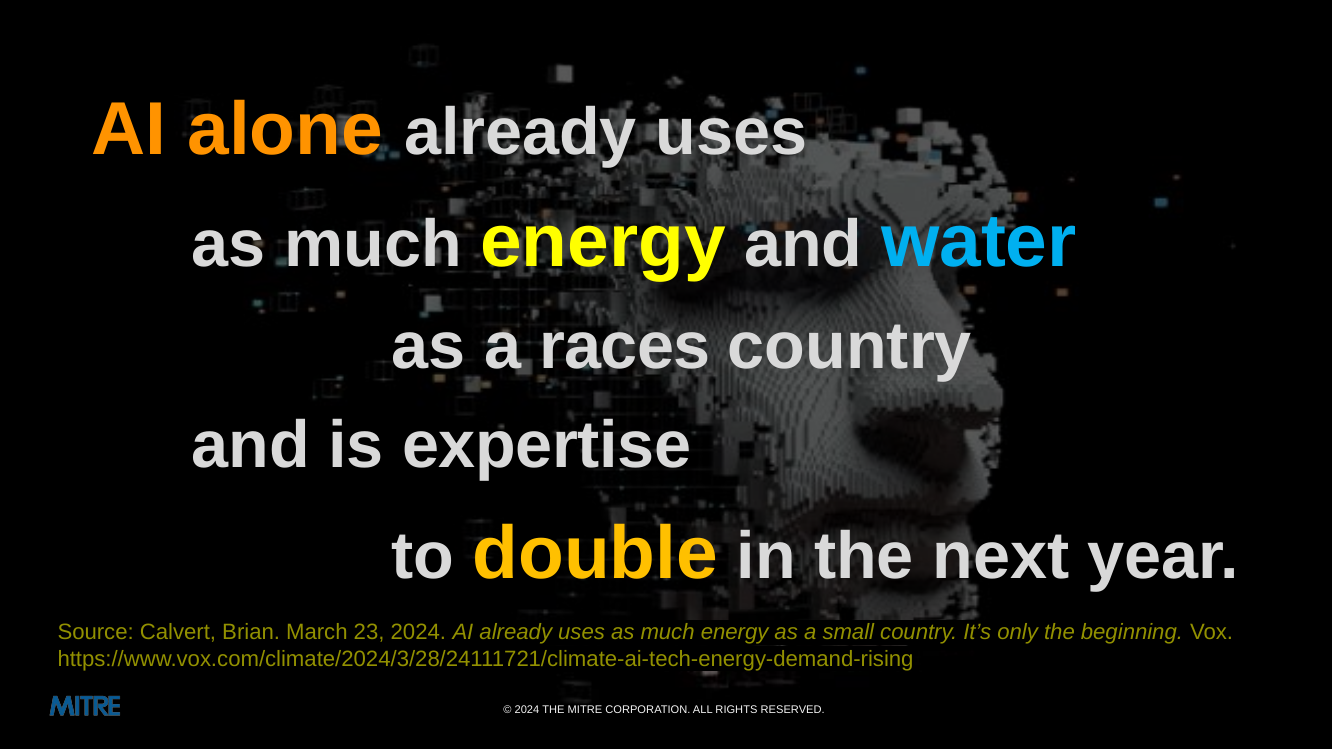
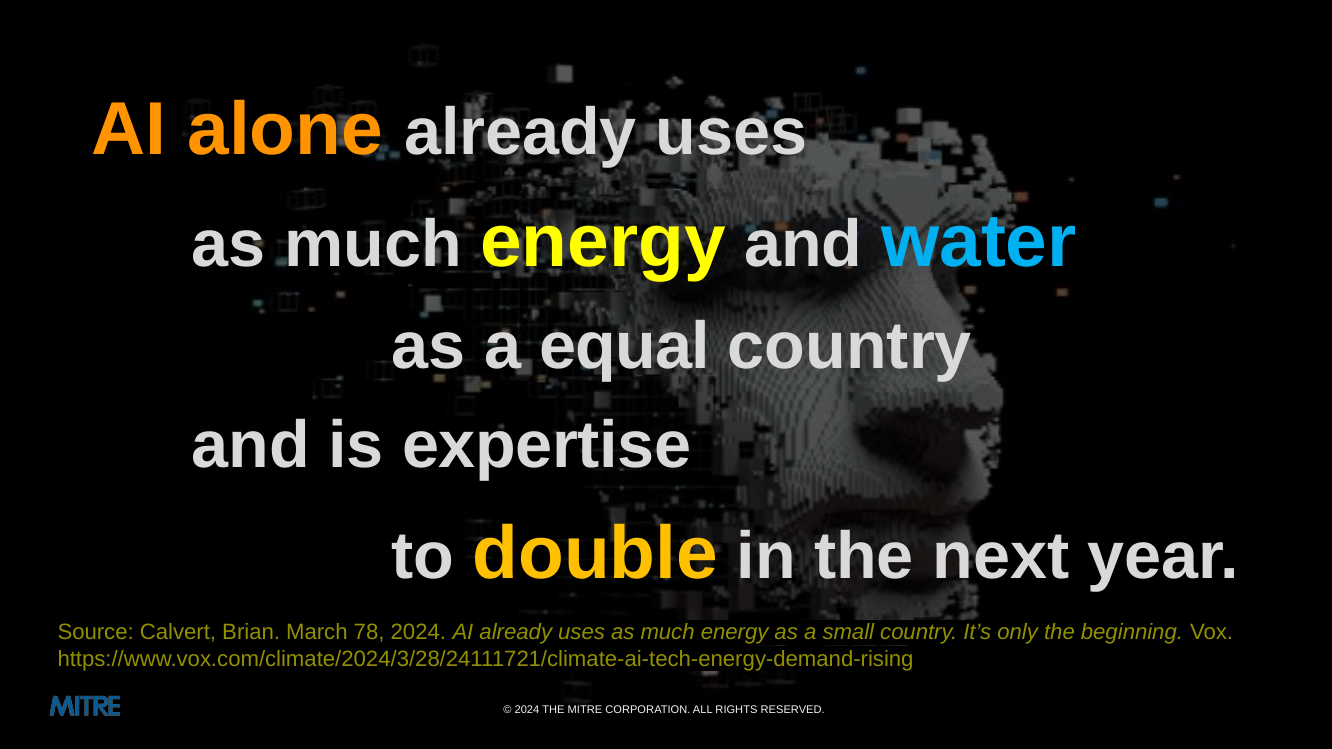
races: races -> equal
23: 23 -> 78
